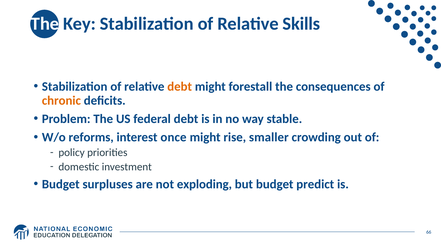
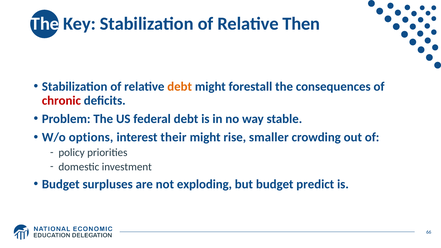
Skills: Skills -> Then
chronic colour: orange -> red
reforms: reforms -> options
once: once -> their
